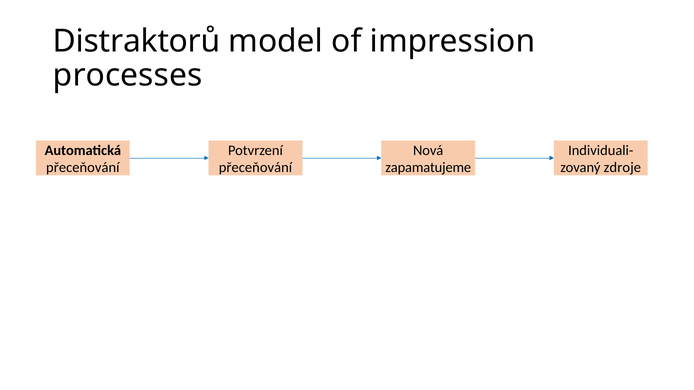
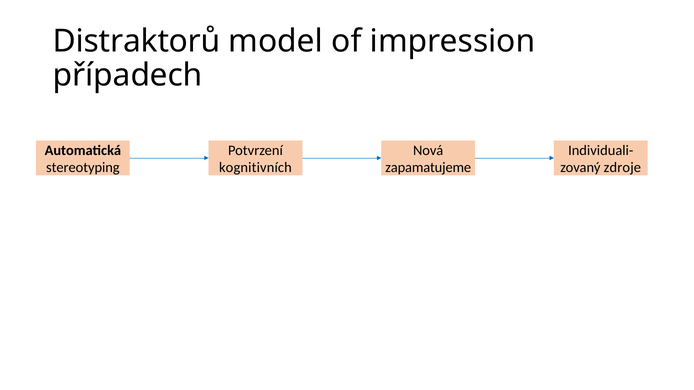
processes: processes -> případech
přeceňování at (83, 168): přeceňování -> stereotyping
přeceňování at (255, 168): přeceňování -> kognitivních
